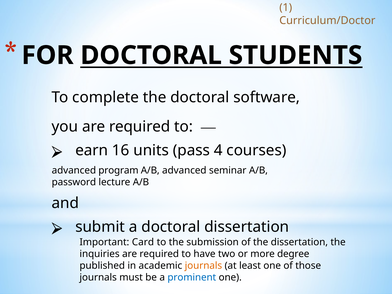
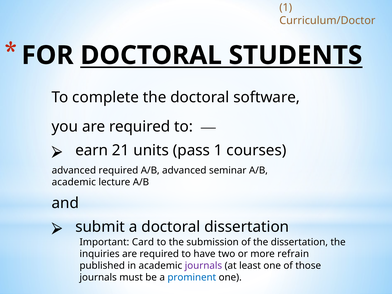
16: 16 -> 21
pass 4: 4 -> 1
advanced program: program -> required
password at (74, 182): password -> academic
degree: degree -> refrain
journals at (203, 266) colour: orange -> purple
